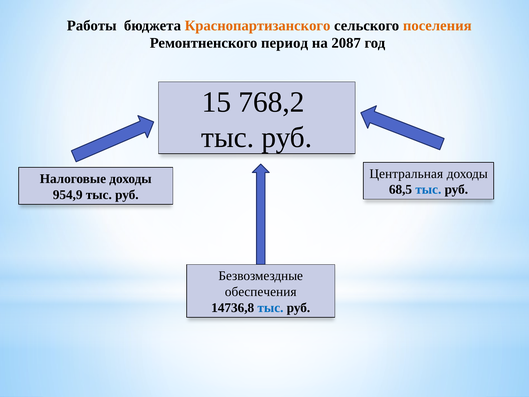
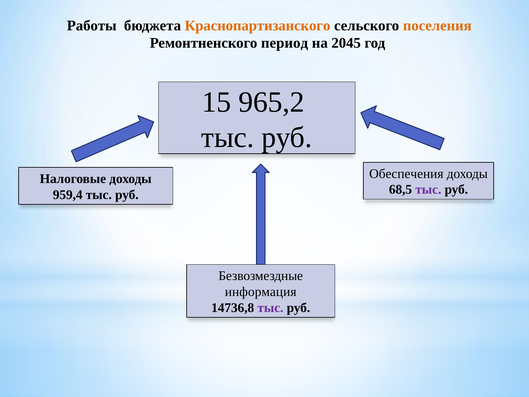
2087: 2087 -> 2045
768,2: 768,2 -> 965,2
Центральная: Центральная -> Обеспечения
тыс at (428, 190) colour: blue -> purple
954,9: 954,9 -> 959,4
обеспечения: обеспечения -> информация
тыс at (270, 307) colour: blue -> purple
